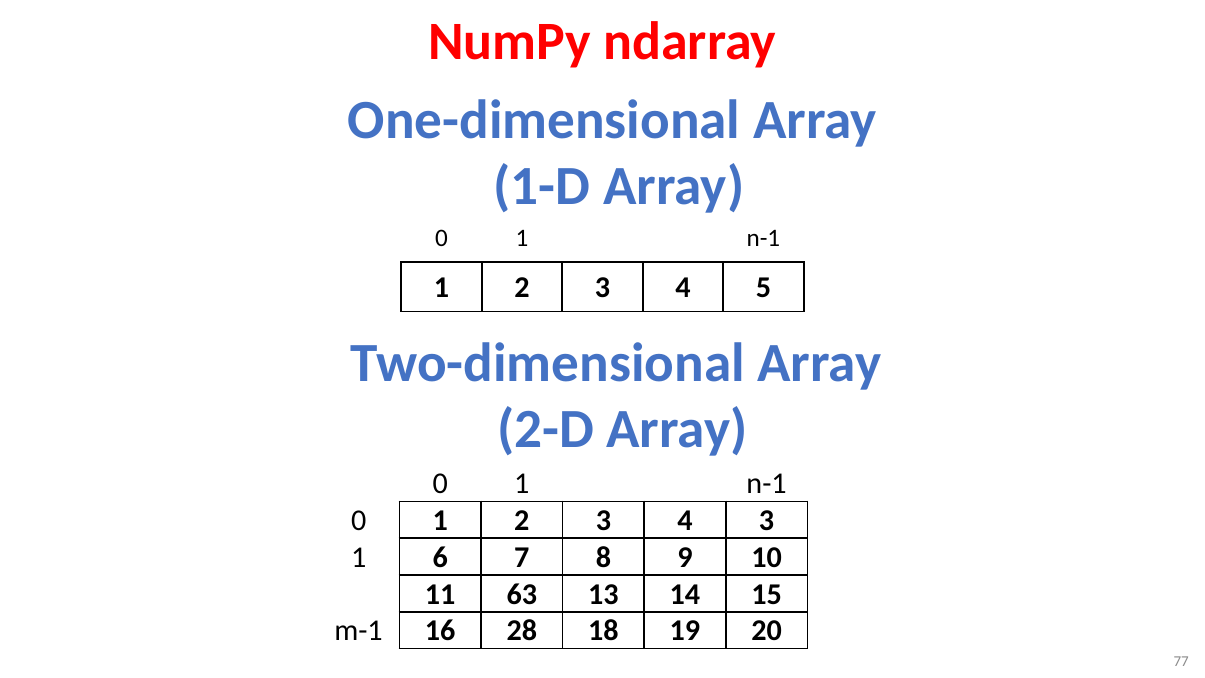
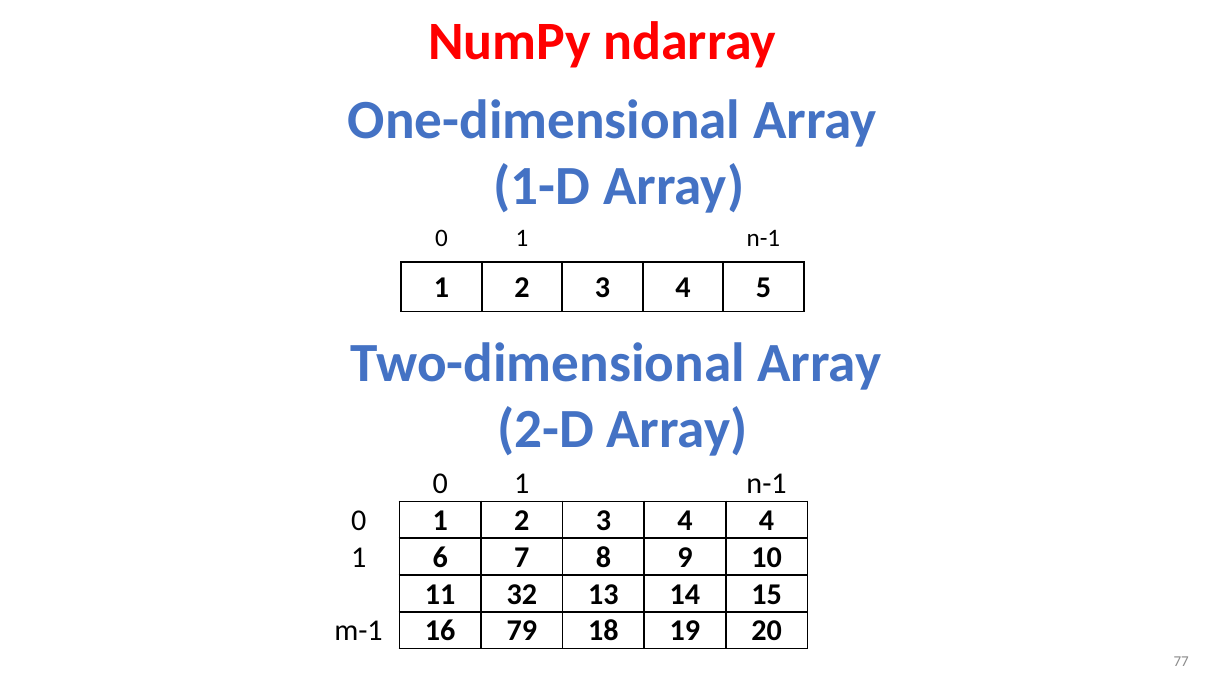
4 3: 3 -> 4
63: 63 -> 32
28: 28 -> 79
